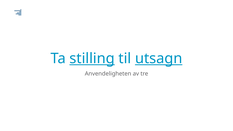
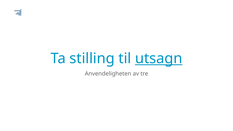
stilling underline: present -> none
